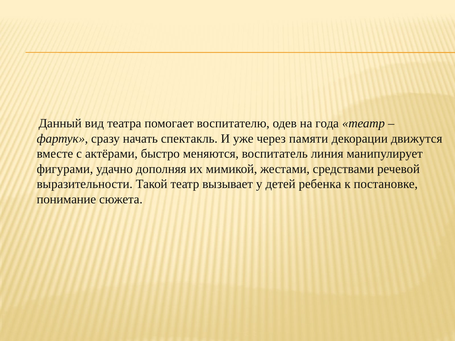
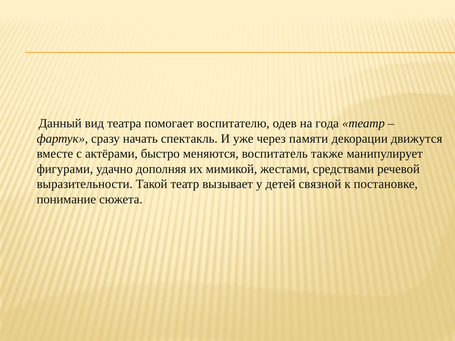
линия: линия -> также
ребенка: ребенка -> связной
